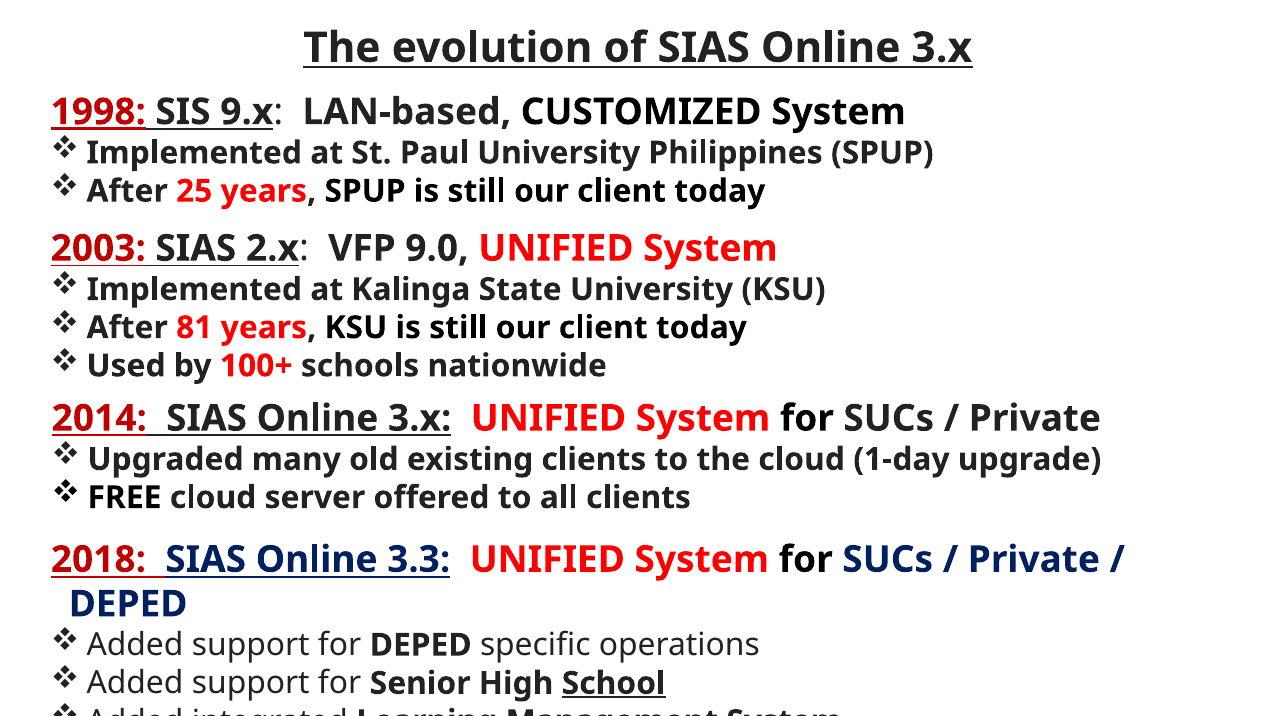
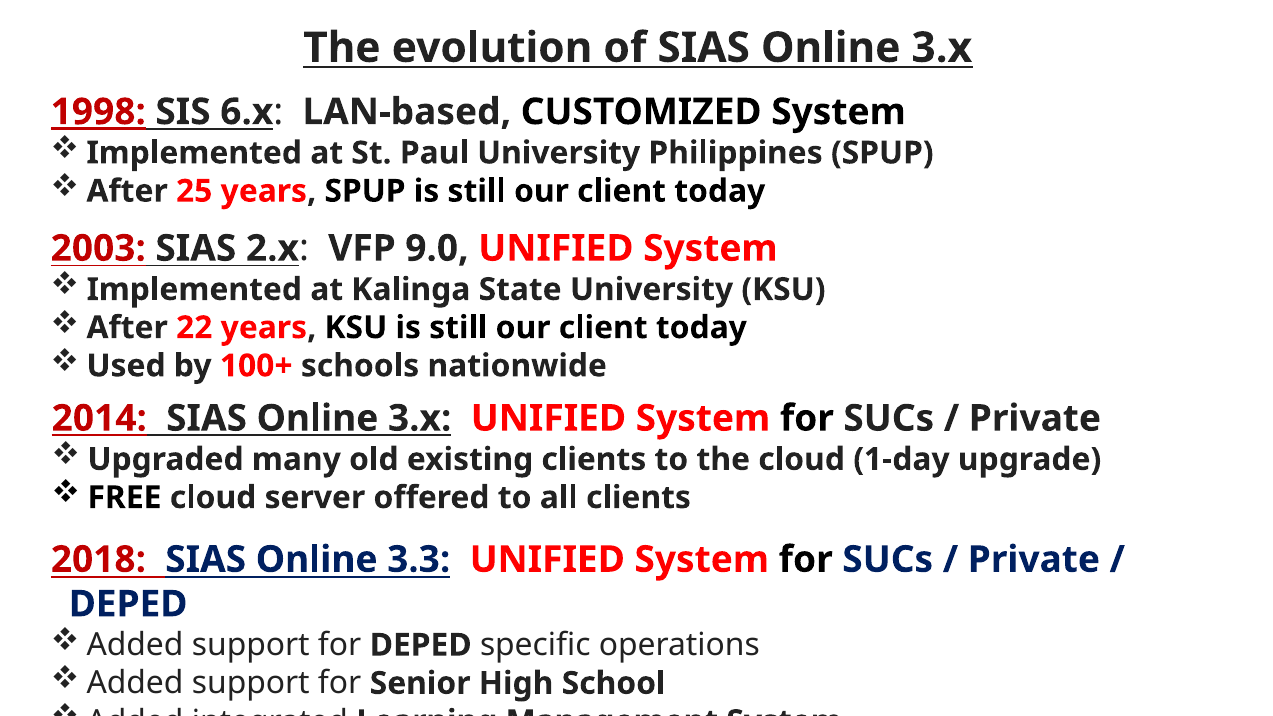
9.x: 9.x -> 6.x
81: 81 -> 22
School underline: present -> none
